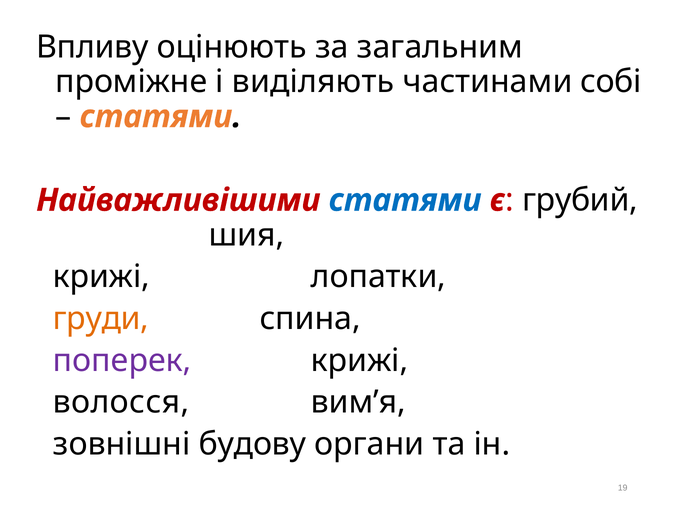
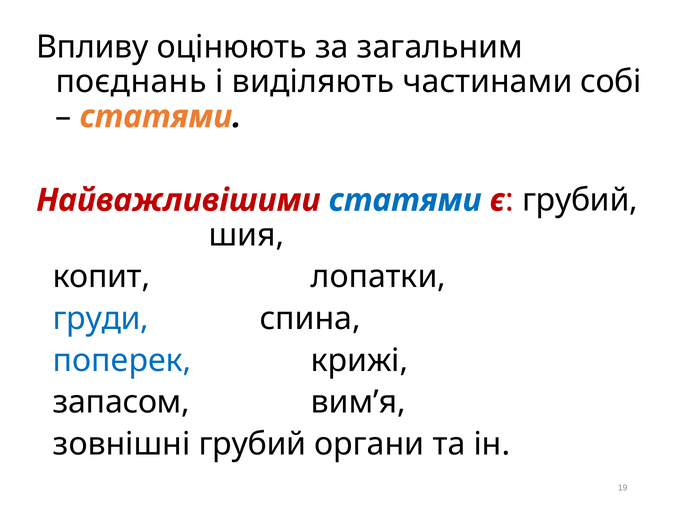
проміжне: проміжне -> поєднань
крижі at (101, 277): крижі -> копит
груди colour: orange -> blue
поперек colour: purple -> blue
волосся: волосся -> запасом
зовнішні будову: будову -> грубий
